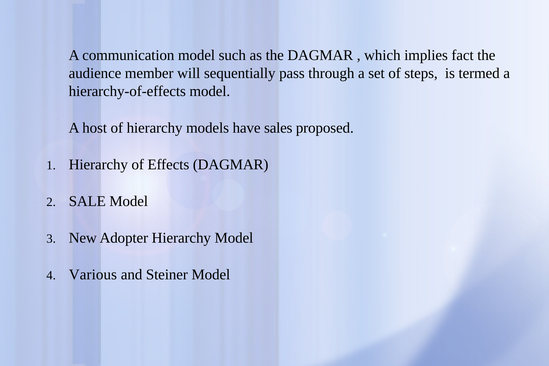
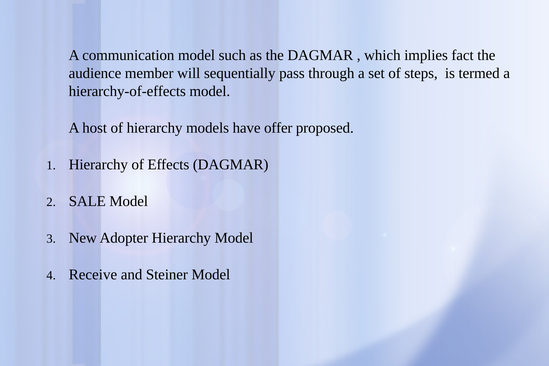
sales: sales -> offer
Various: Various -> Receive
